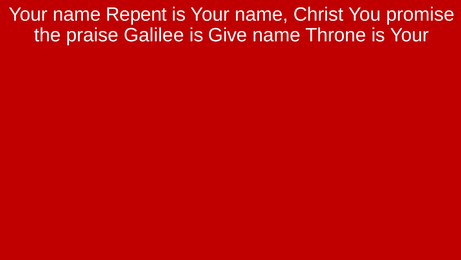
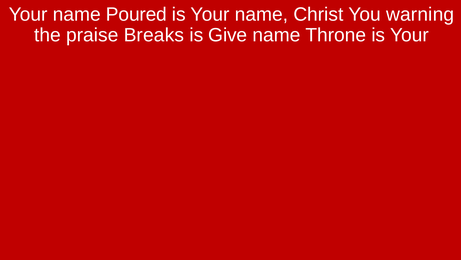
Repent: Repent -> Poured
promise: promise -> warning
Galilee: Galilee -> Breaks
